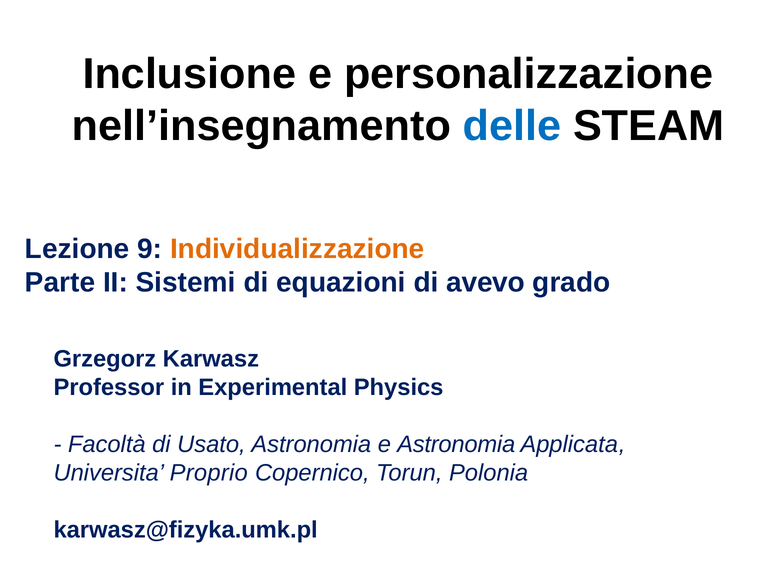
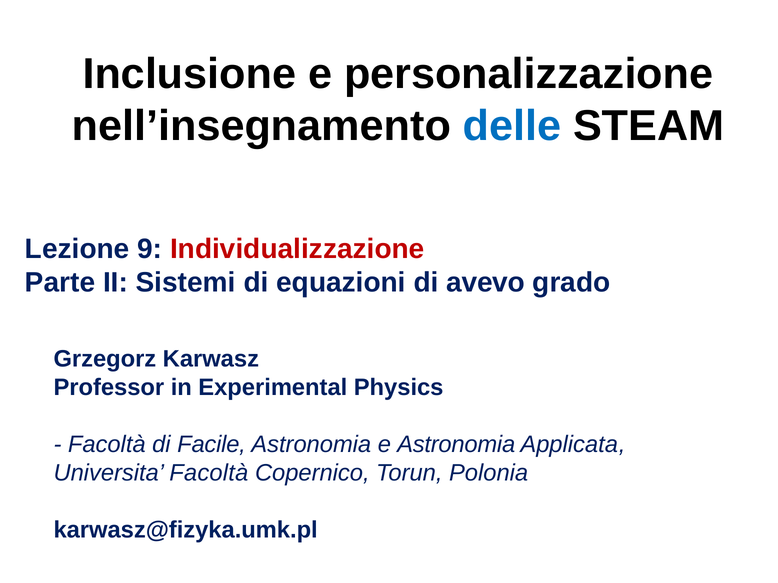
Individualizzazione colour: orange -> red
Usato: Usato -> Facile
Universita Proprio: Proprio -> Facoltà
